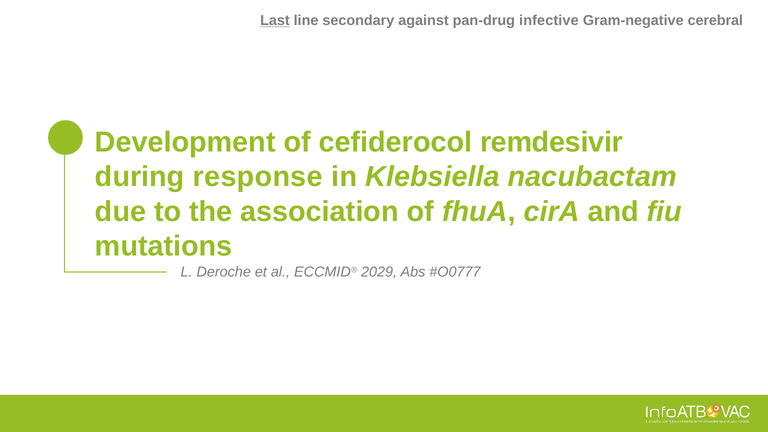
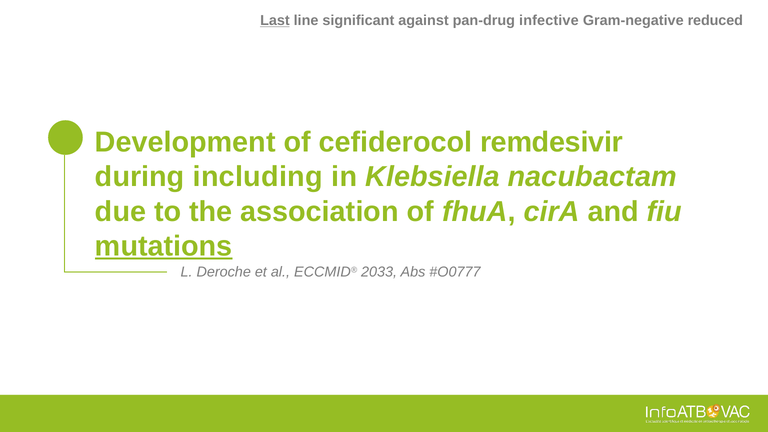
secondary: secondary -> significant
cerebral: cerebral -> reduced
response: response -> including
mutations underline: none -> present
2029: 2029 -> 2033
